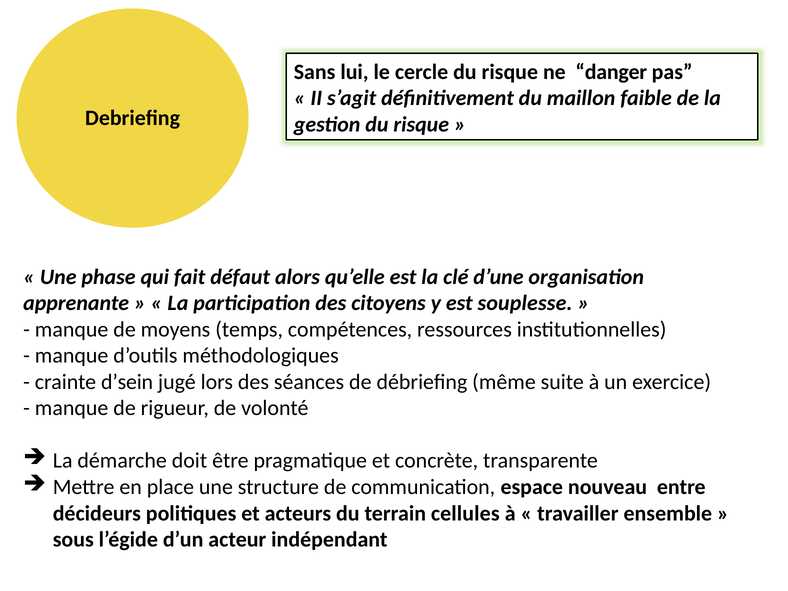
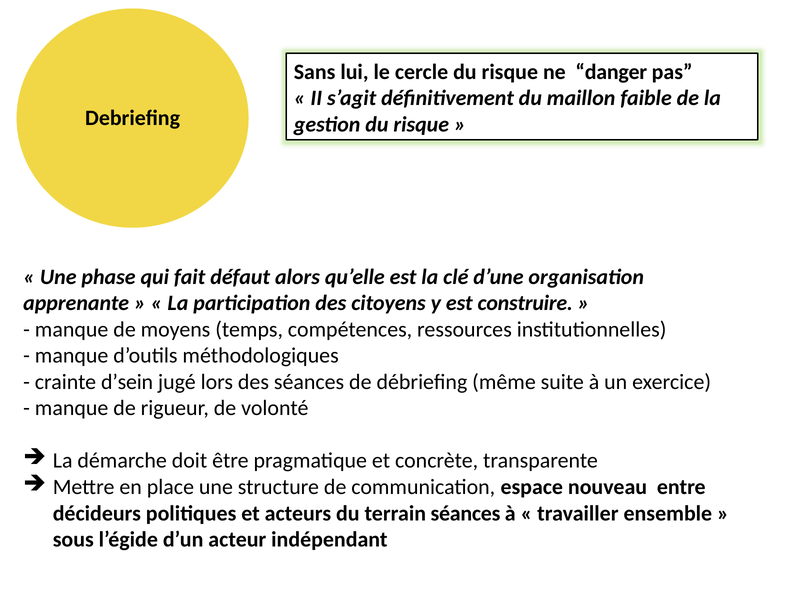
souplesse: souplesse -> construire
terrain cellules: cellules -> séances
